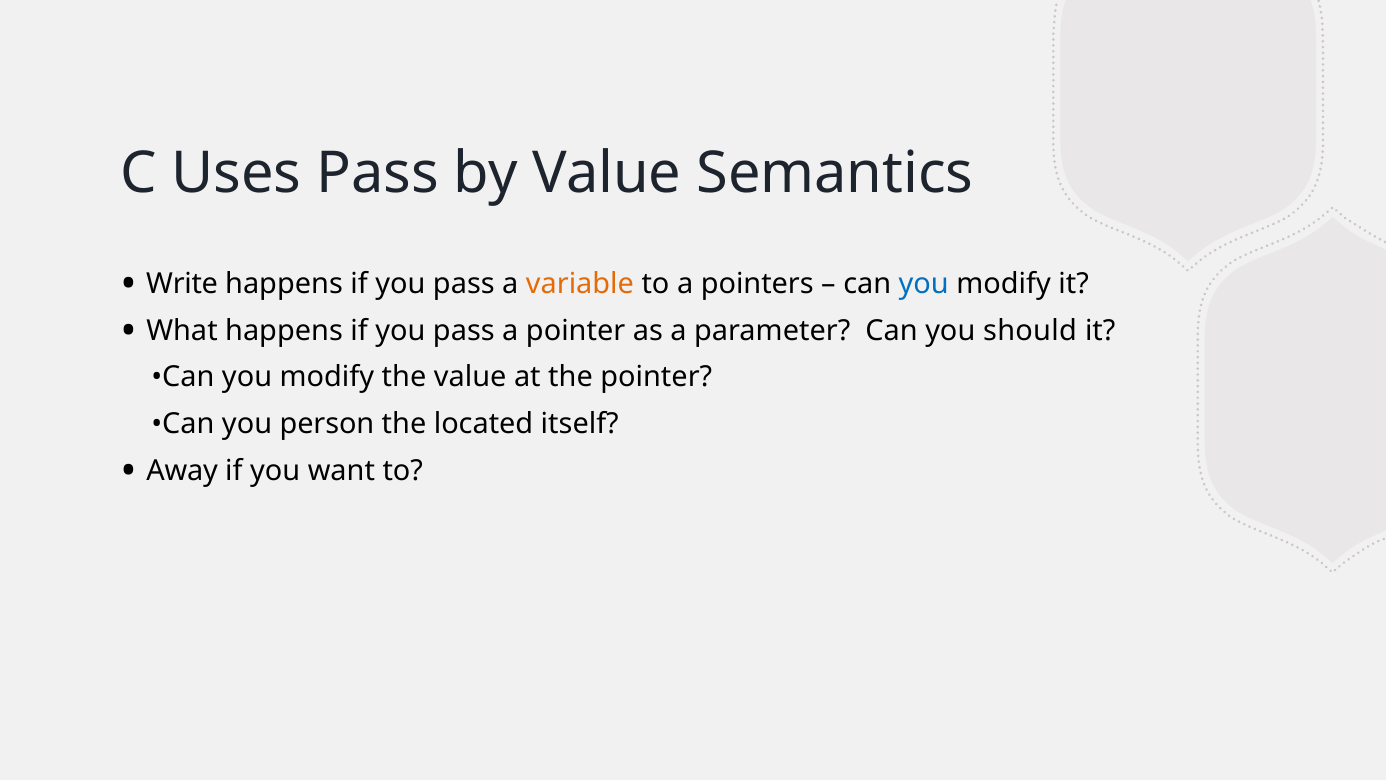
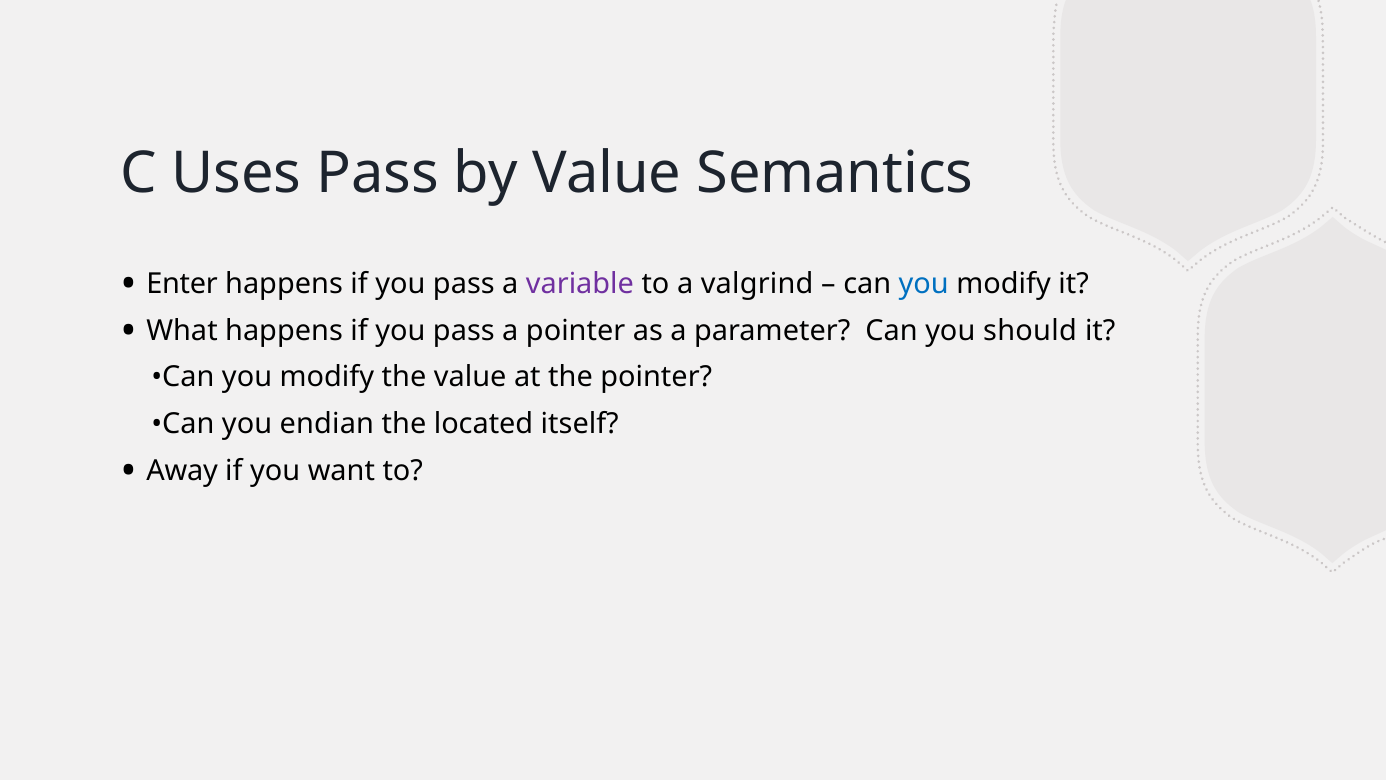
Write: Write -> Enter
variable colour: orange -> purple
pointers: pointers -> valgrind
person: person -> endian
